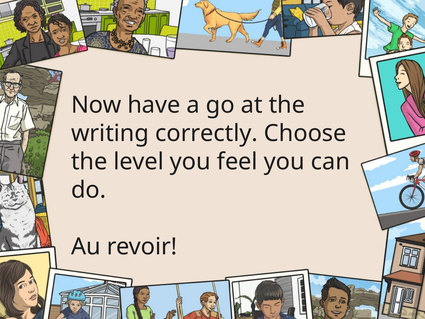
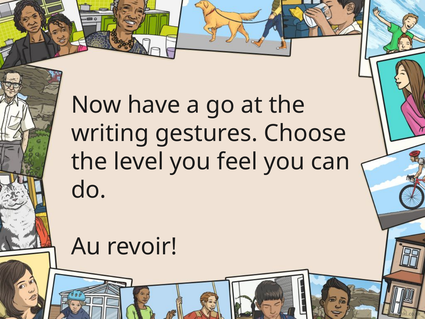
correctly: correctly -> gestures
